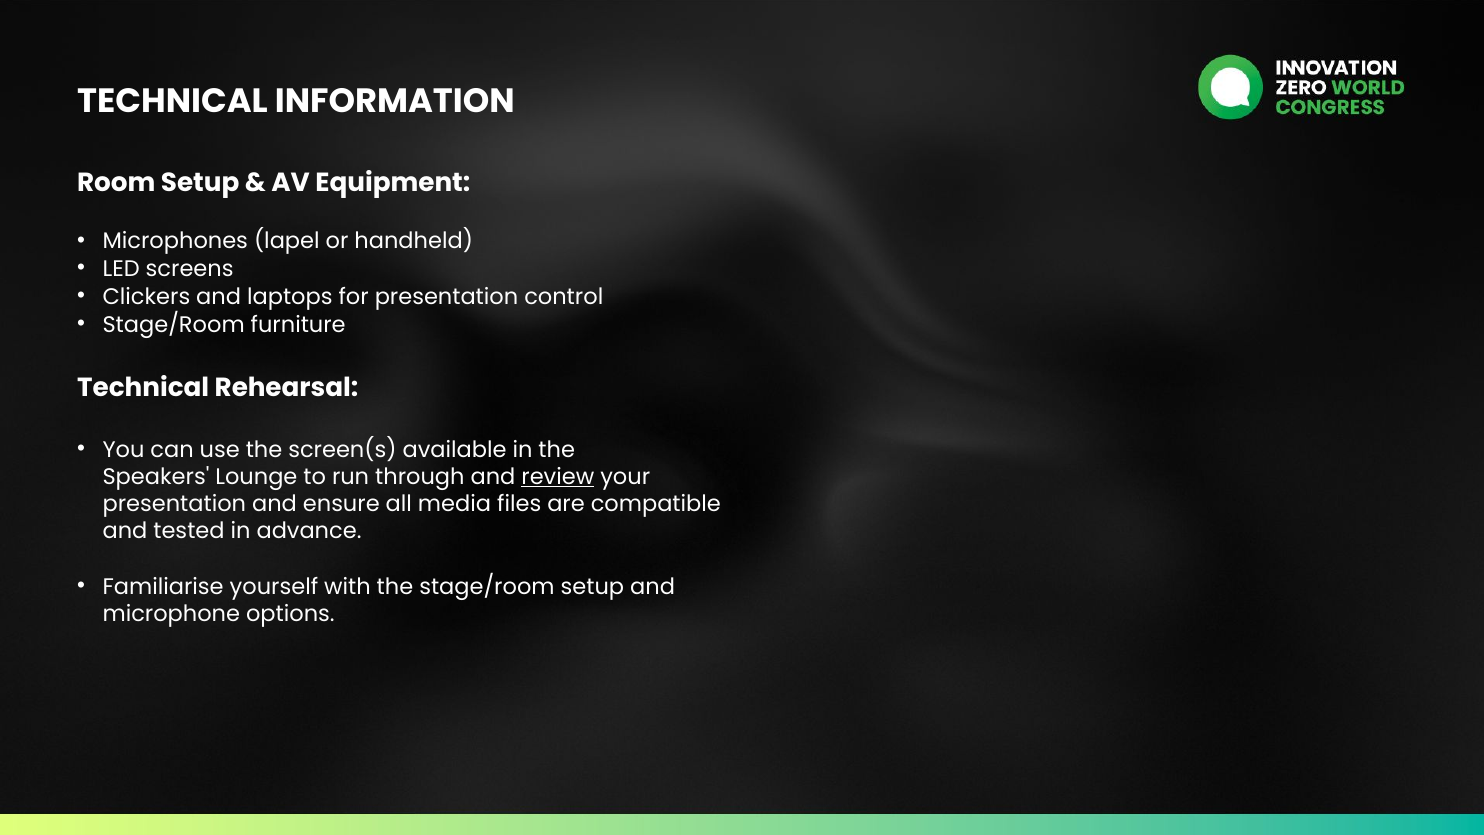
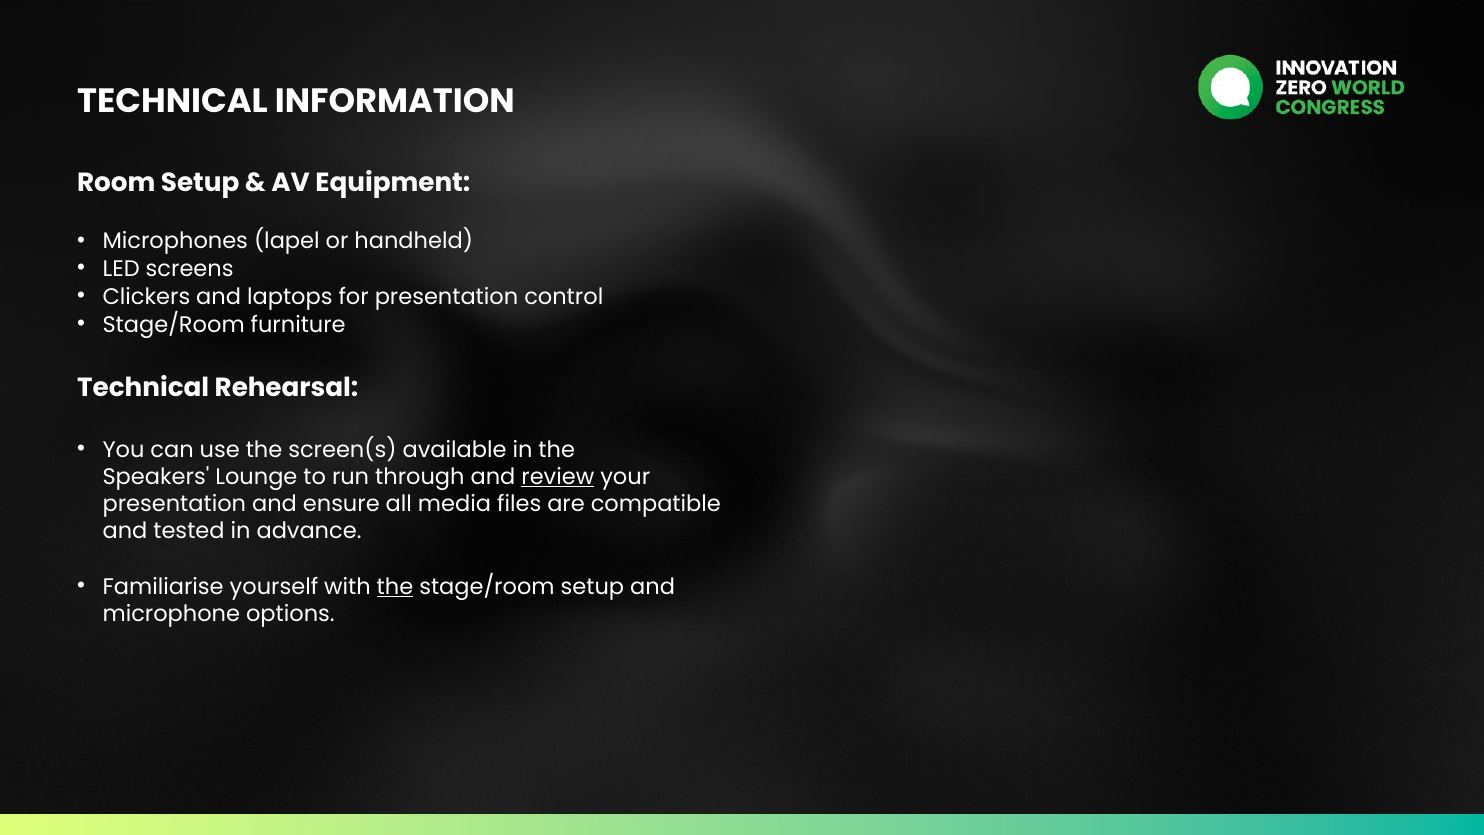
the at (395, 586) underline: none -> present
